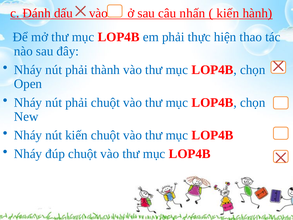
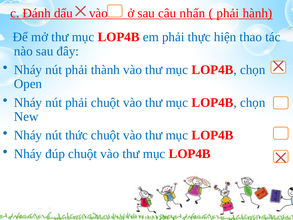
kiến at (228, 13): kiến -> phải
nút kiến: kiến -> thức
